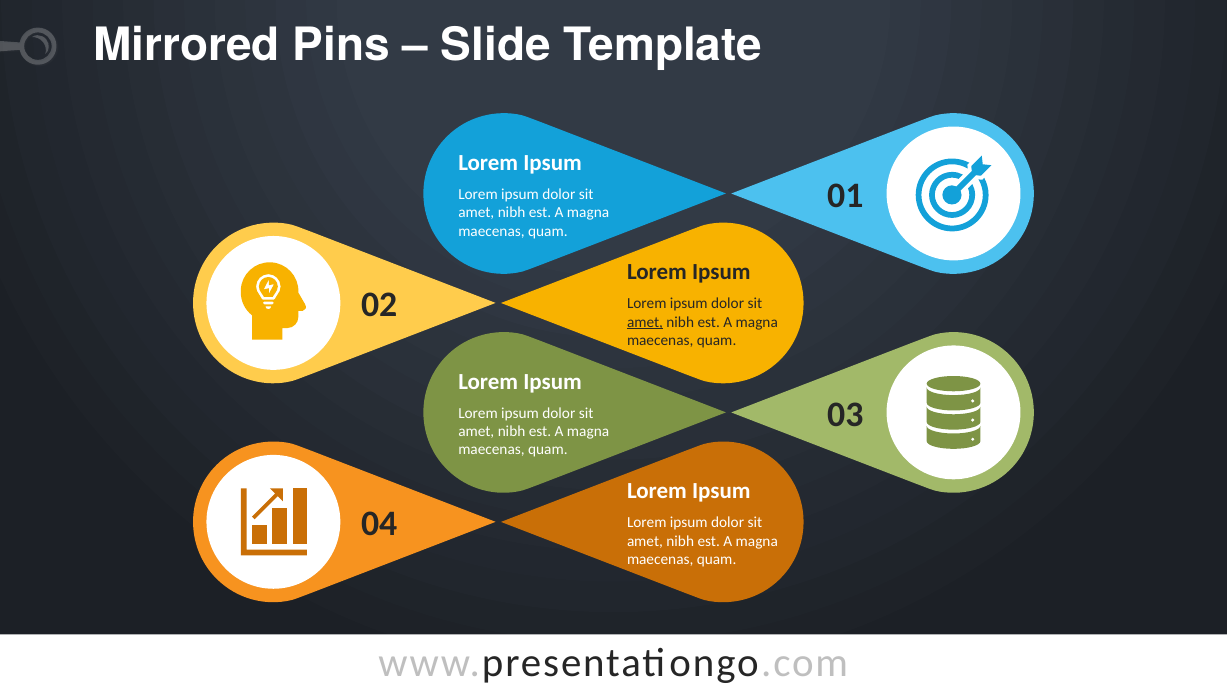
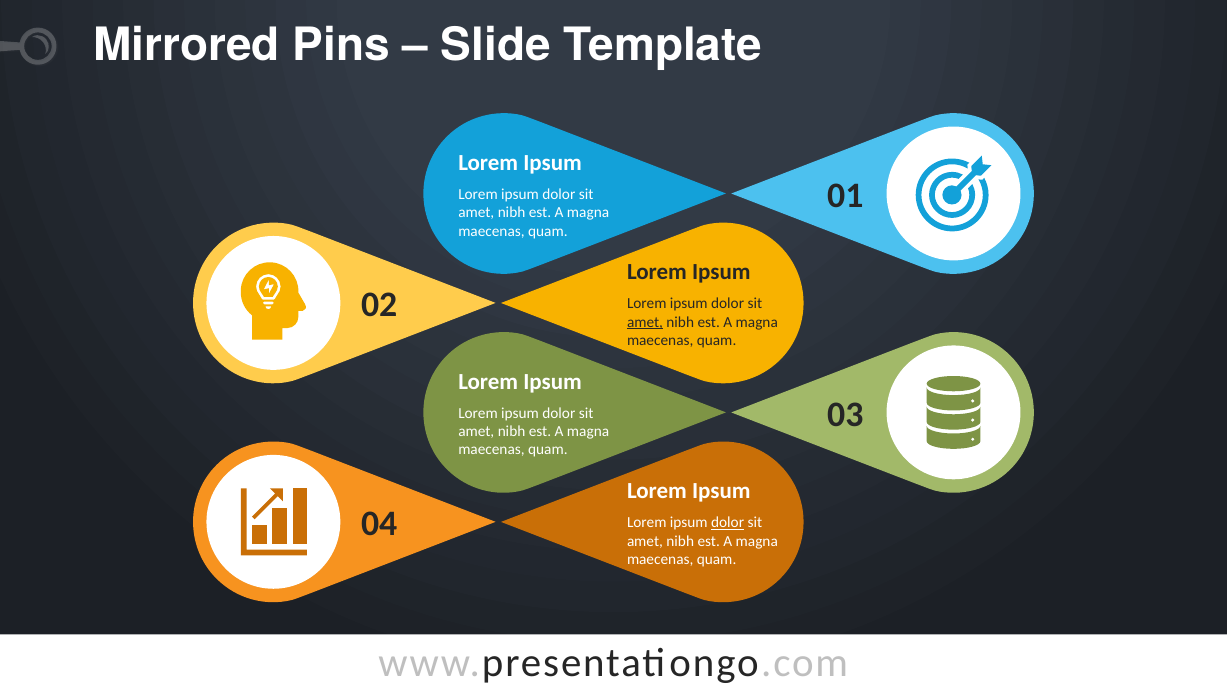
dolor at (728, 523) underline: none -> present
